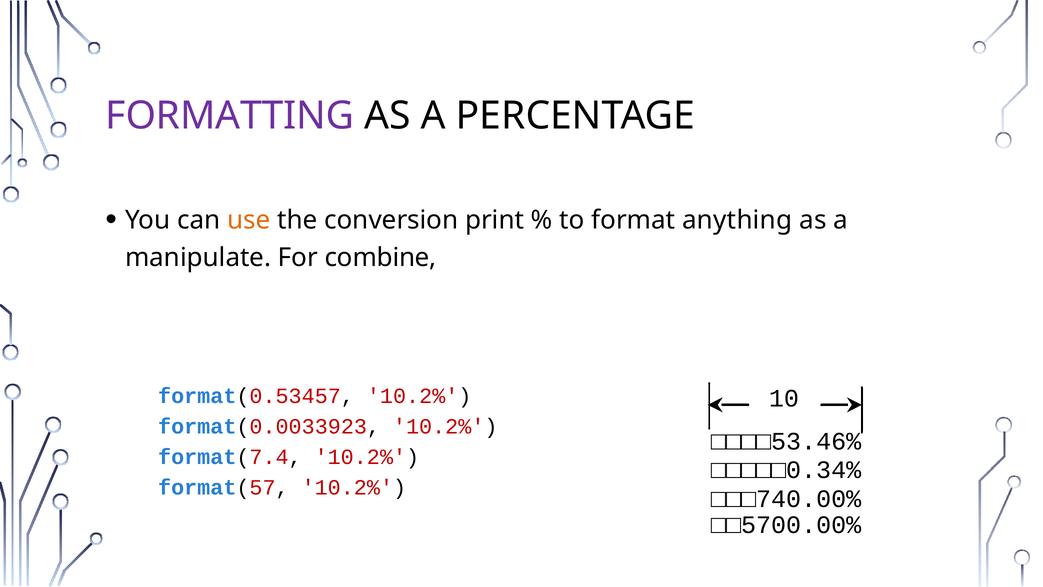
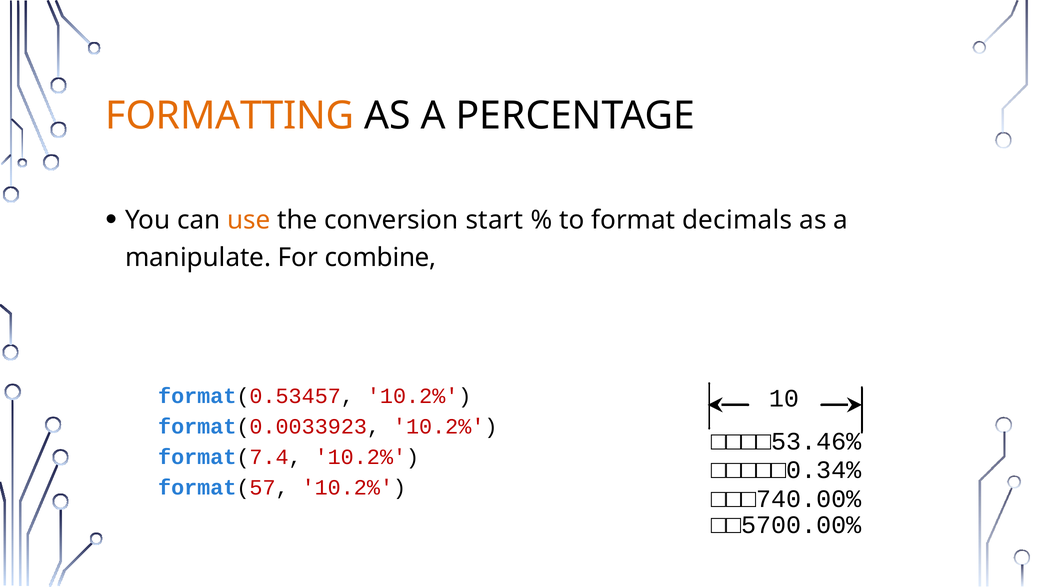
FORMATTING colour: purple -> orange
print: print -> start
anything: anything -> decimals
